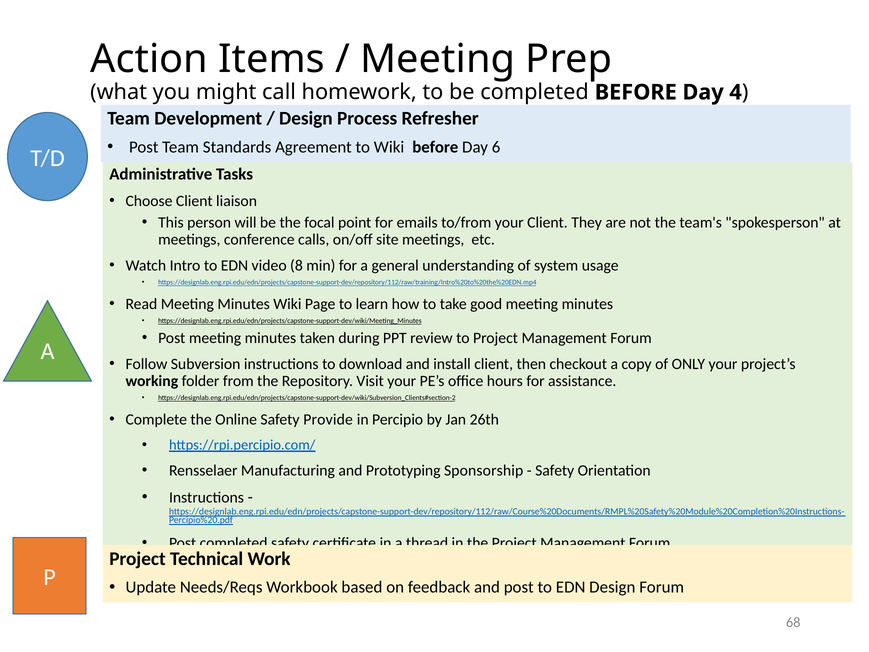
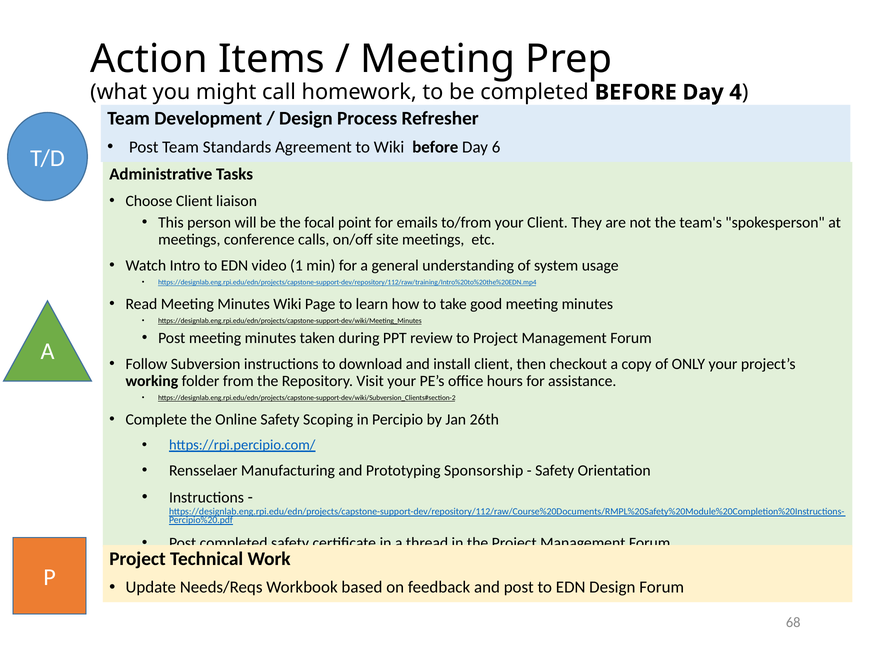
8: 8 -> 1
Provide: Provide -> Scoping
